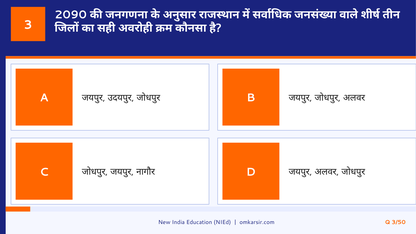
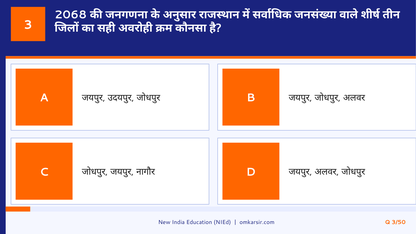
2090: 2090 -> 2068
